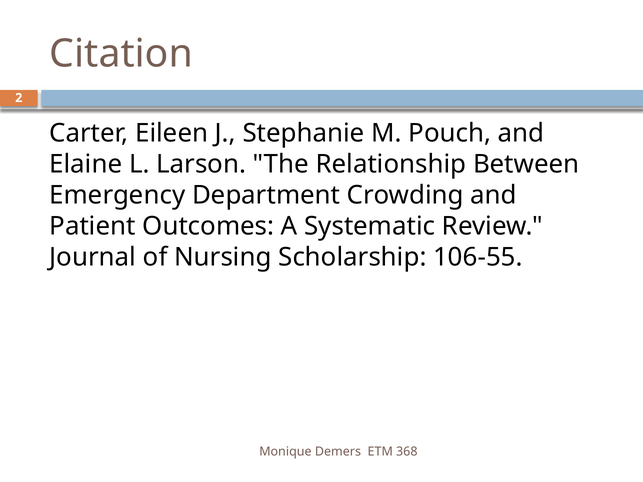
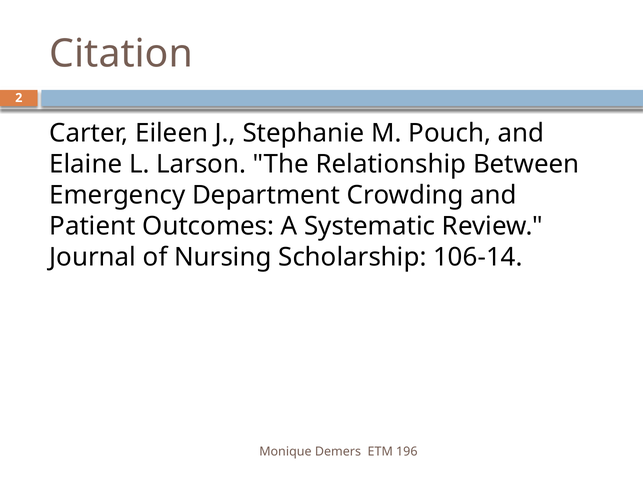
106-55: 106-55 -> 106-14
368: 368 -> 196
